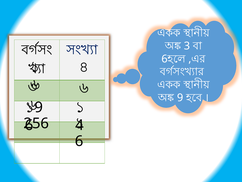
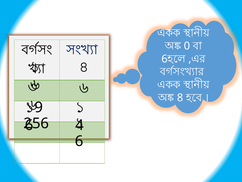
3: 3 -> 0
9: 9 -> 8
